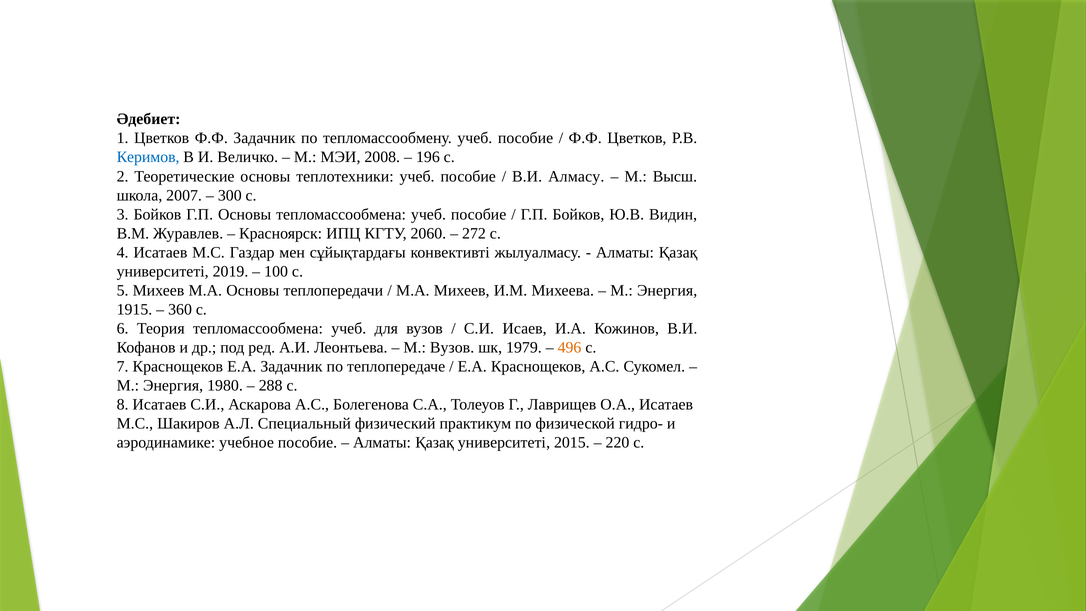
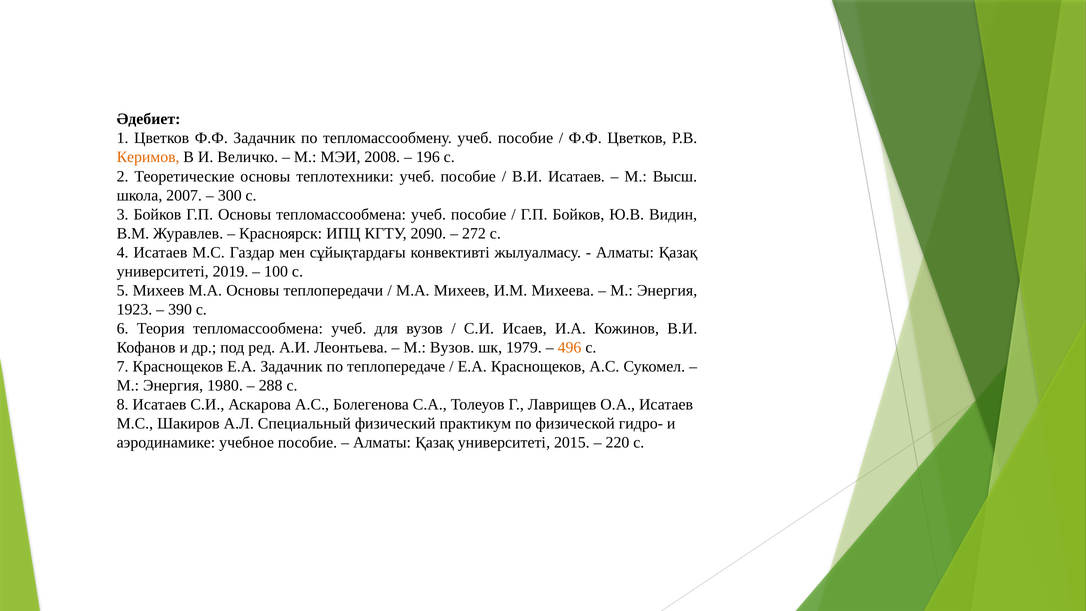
Керимов colour: blue -> orange
В.И Алмасу: Алмасу -> Исатаев
2060: 2060 -> 2090
1915: 1915 -> 1923
360: 360 -> 390
